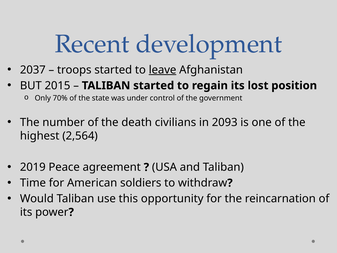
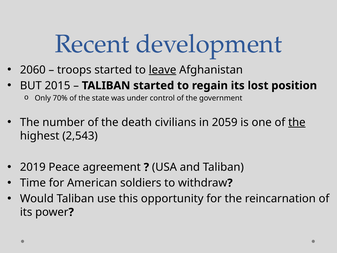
2037: 2037 -> 2060
2093: 2093 -> 2059
the at (297, 122) underline: none -> present
2,564: 2,564 -> 2,543
